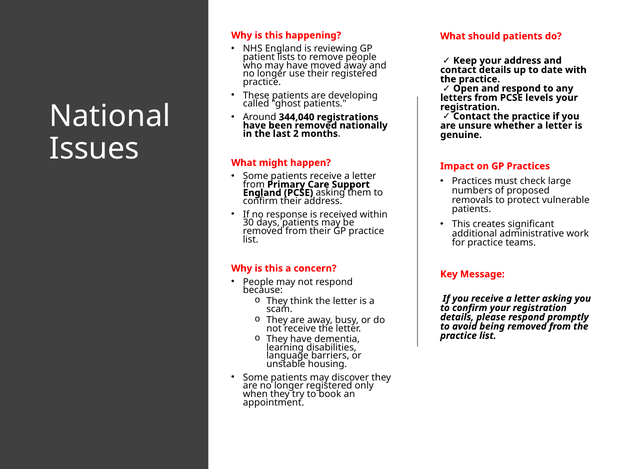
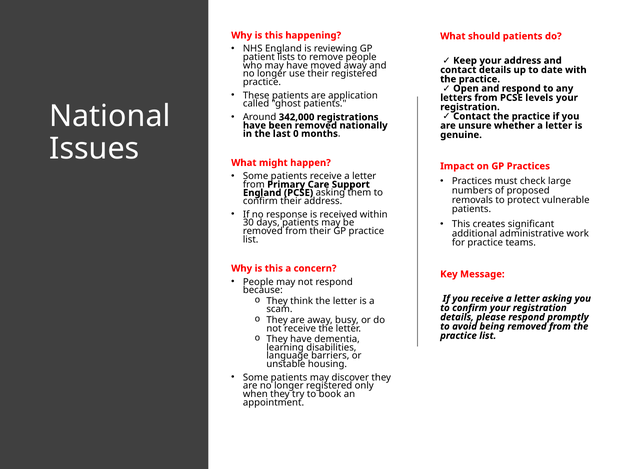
developing: developing -> application
344,040: 344,040 -> 342,000
2: 2 -> 0
